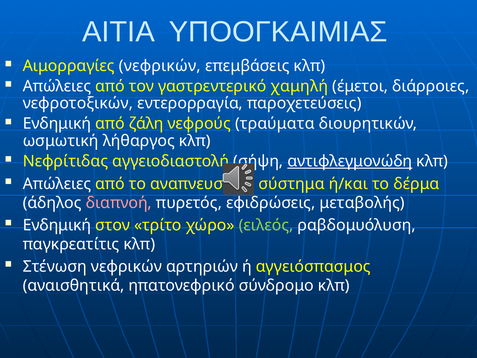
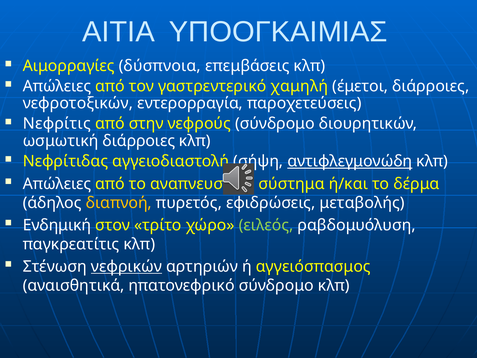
Αιμορραγίες νεφρικών: νεφρικών -> δύσπνοια
Ενδημική at (57, 124): Ενδημική -> Νεφρίτις
ζάλη: ζάλη -> στην
νεφρούς τραύματα: τραύματα -> σύνδρομο
ωσμωτική λήθαργος: λήθαργος -> διάρροιες
διαπνοή colour: pink -> yellow
νεφρικών at (126, 266) underline: none -> present
